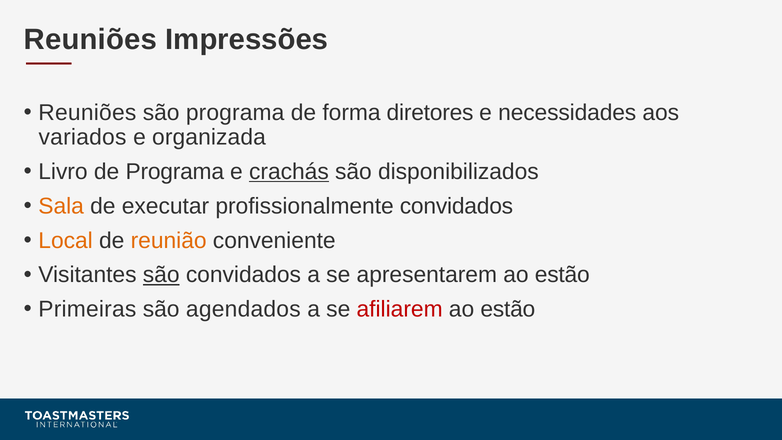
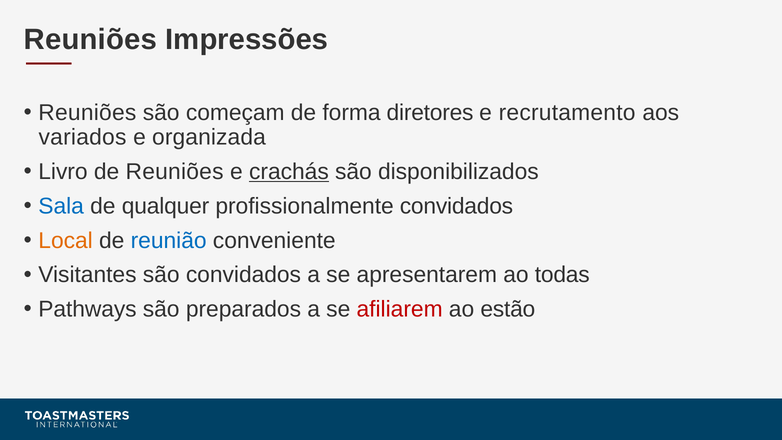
são programa: programa -> começam
necessidades: necessidades -> recrutamento
de Programa: Programa -> Reuniões
Sala colour: orange -> blue
executar: executar -> qualquer
reunião colour: orange -> blue
são at (161, 275) underline: present -> none
apresentarem ao estão: estão -> todas
Primeiras: Primeiras -> Pathways
agendados: agendados -> preparados
